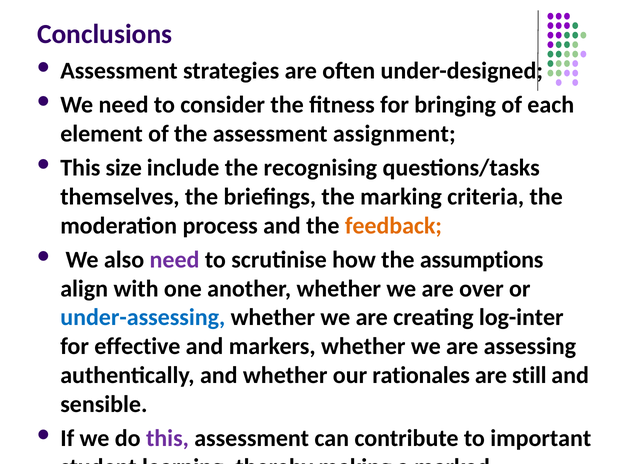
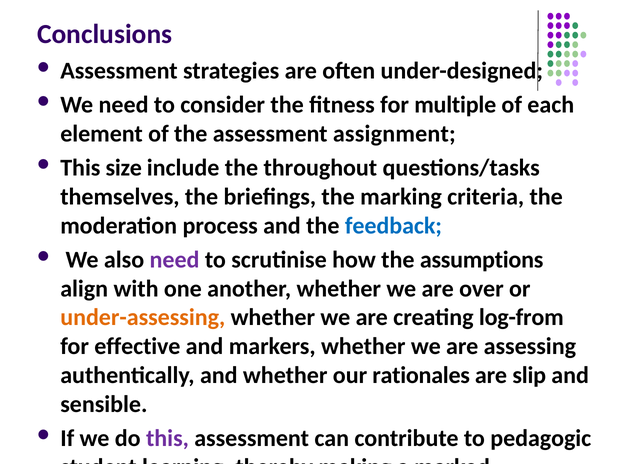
bringing: bringing -> multiple
recognising: recognising -> throughout
feedback colour: orange -> blue
under-assessing colour: blue -> orange
log-inter: log-inter -> log-from
still: still -> slip
important: important -> pedagogic
